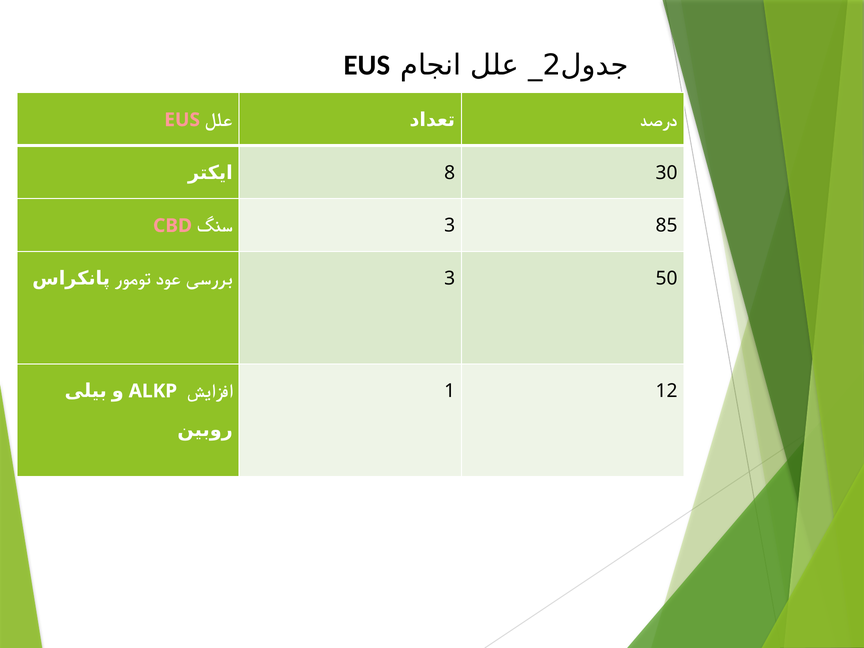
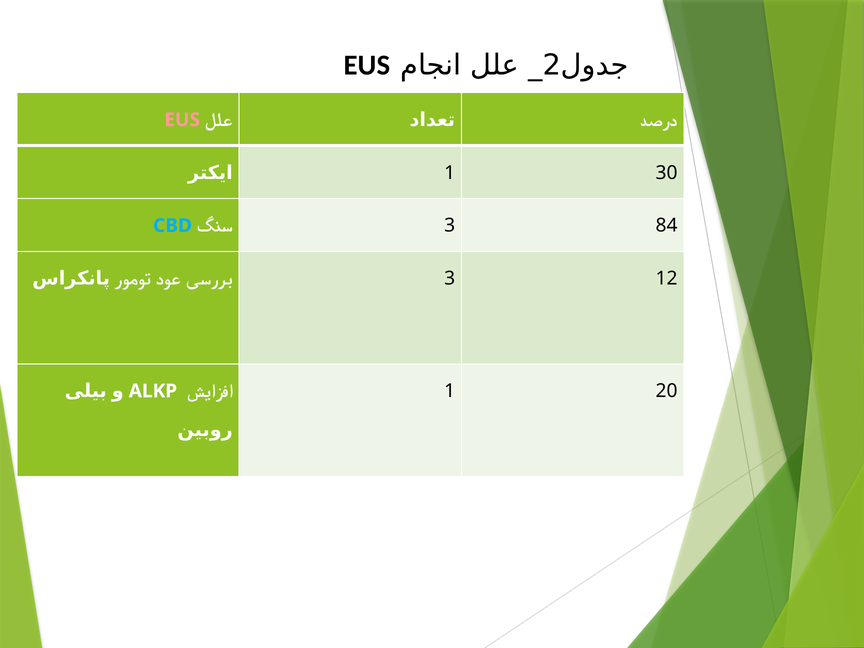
8 at (450, 173): 8 -> 1
CBD colour: pink -> light blue
85: 85 -> 84
50: 50 -> 12
12: 12 -> 20
